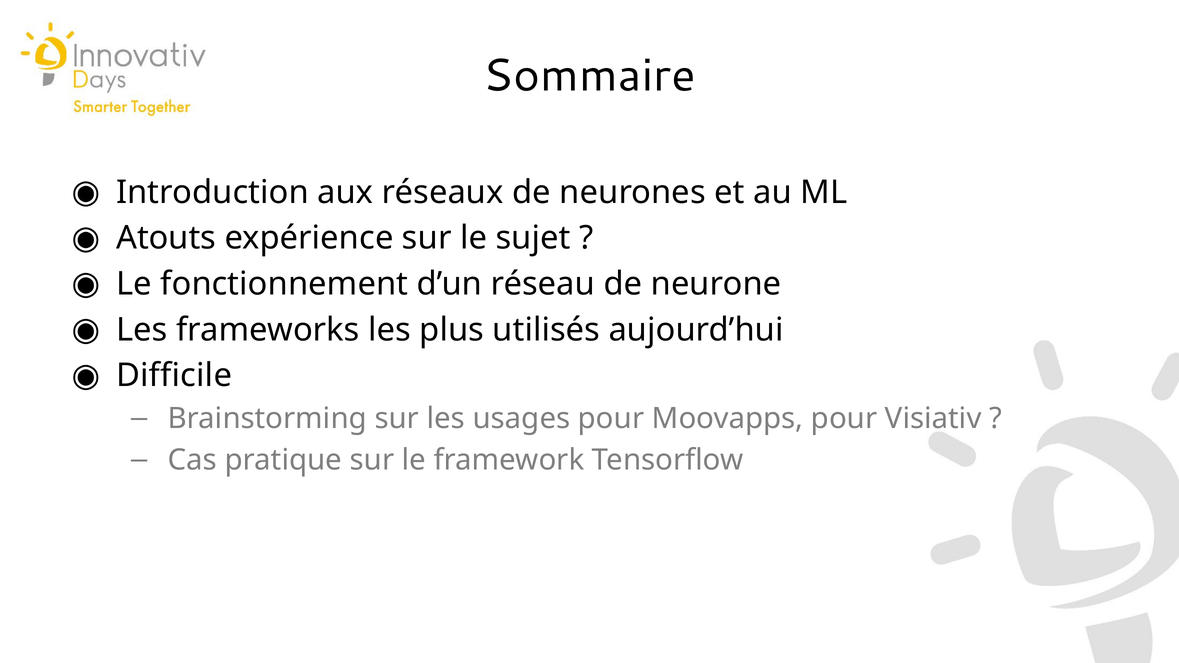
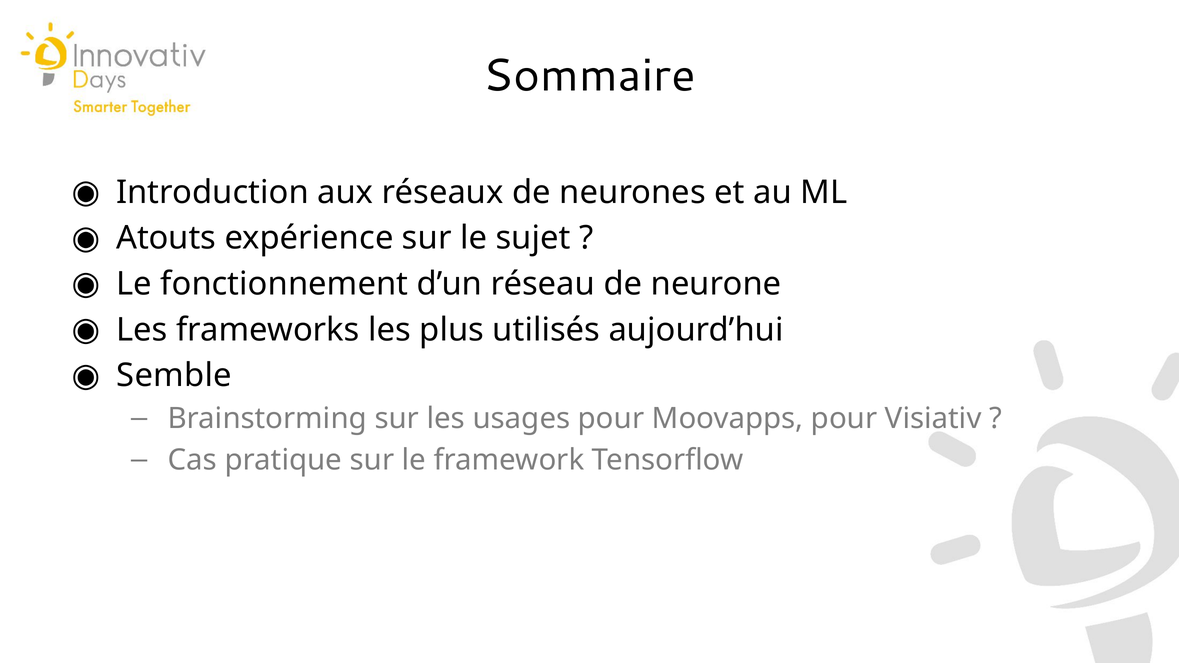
Difficile: Difficile -> Semble
